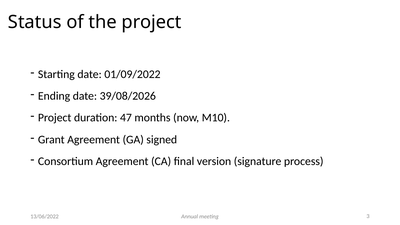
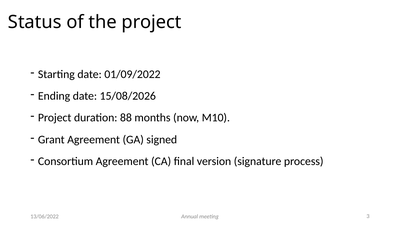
39/08/2026: 39/08/2026 -> 15/08/2026
47: 47 -> 88
